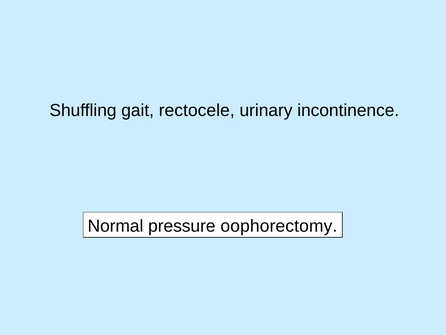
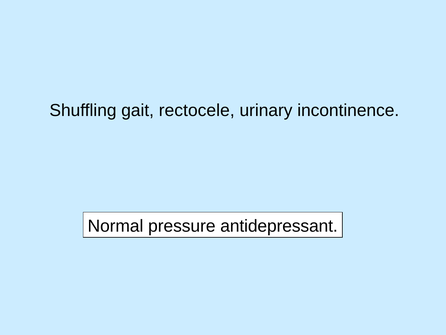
oophorectomy: oophorectomy -> antidepressant
